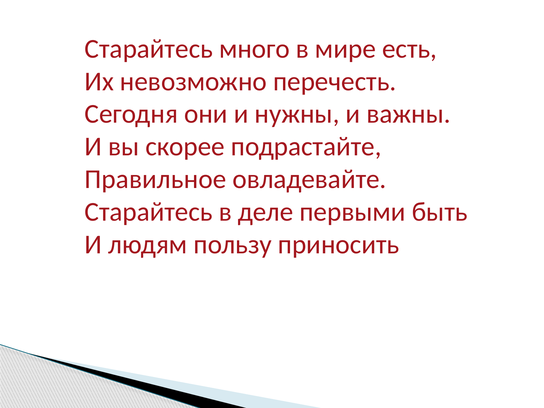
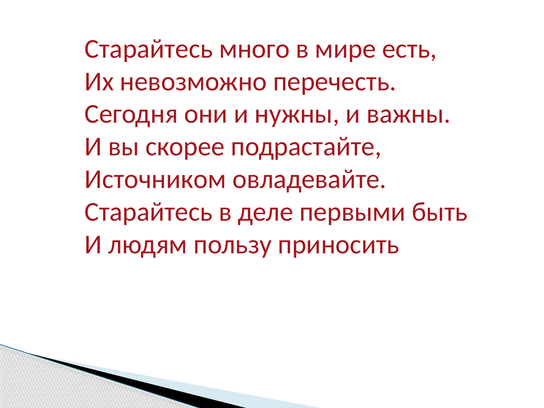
Правильное: Правильное -> Источником
